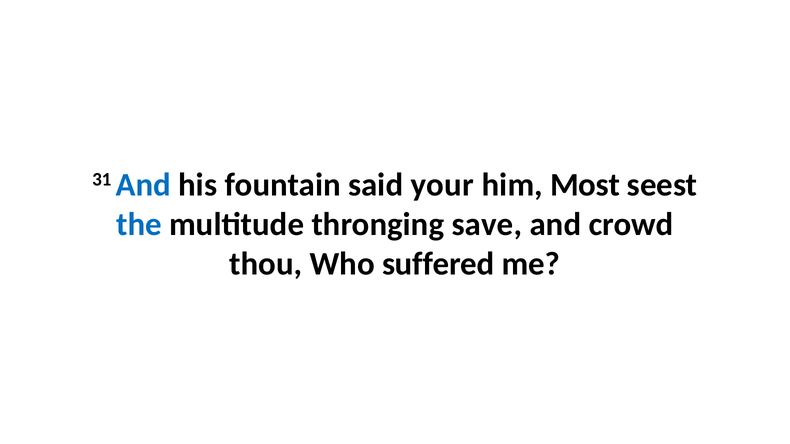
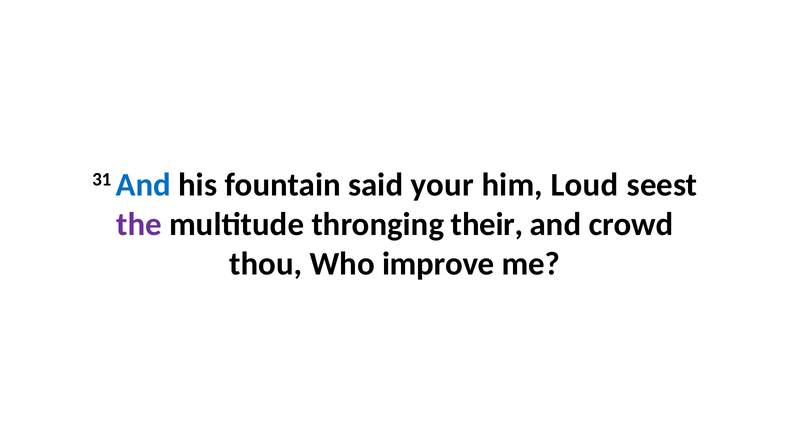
Most: Most -> Loud
the colour: blue -> purple
save: save -> their
suffered: suffered -> improve
